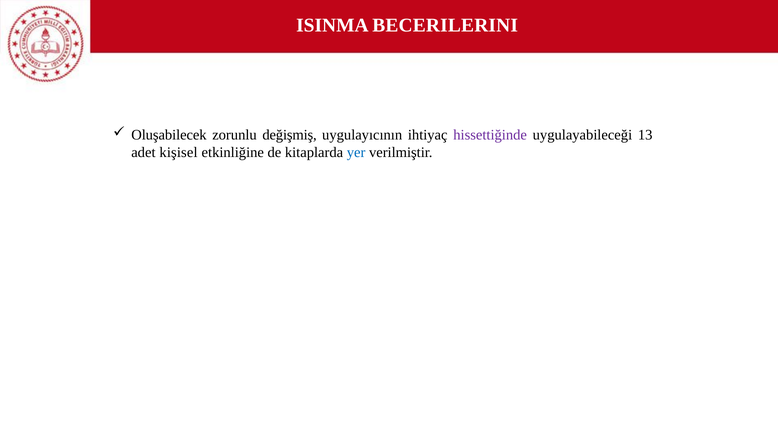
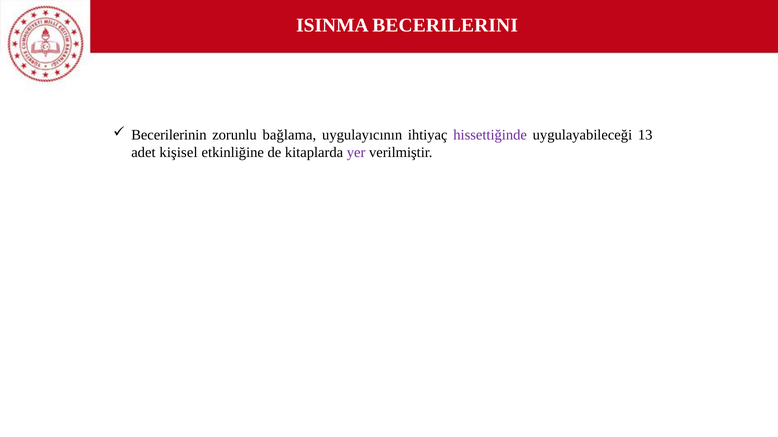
Oluşabilecek: Oluşabilecek -> Becerilerinin
değişmiş: değişmiş -> bağlama
yer colour: blue -> purple
